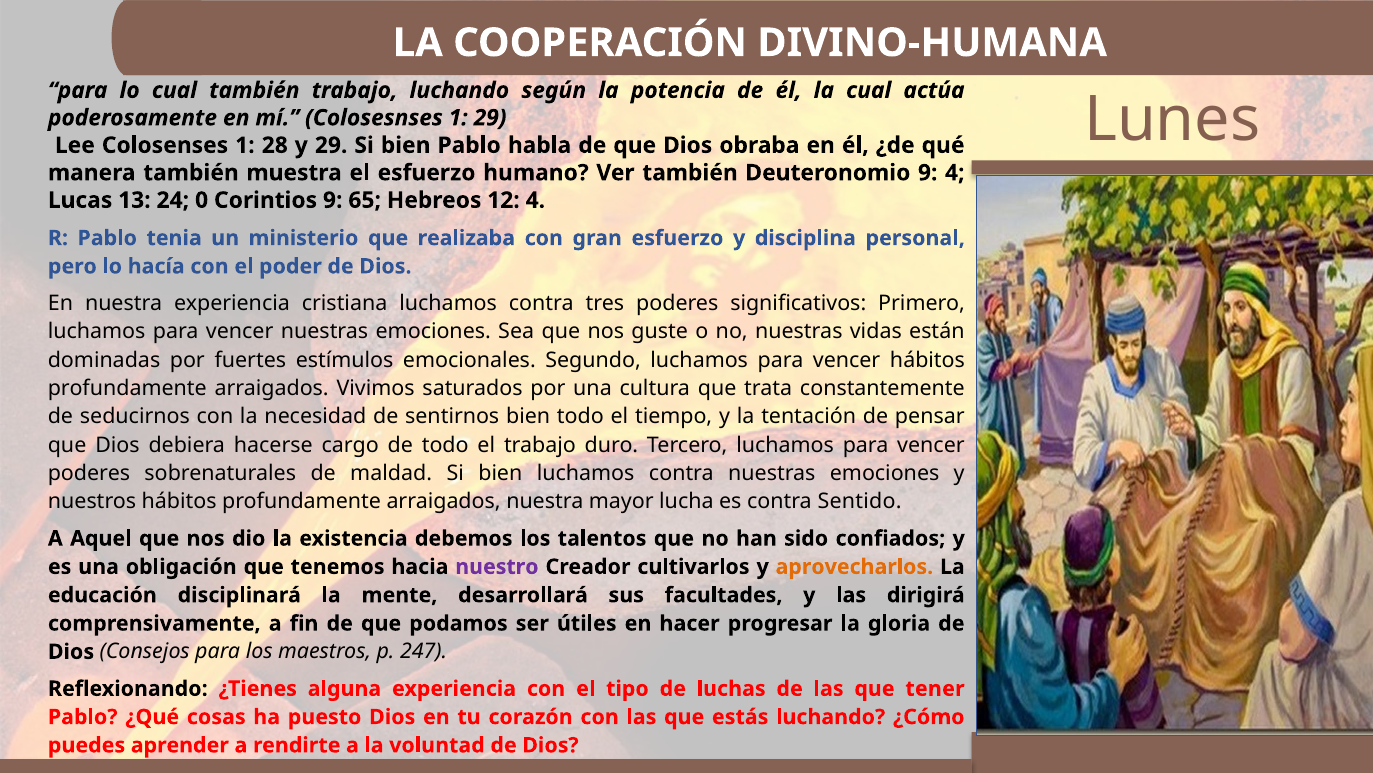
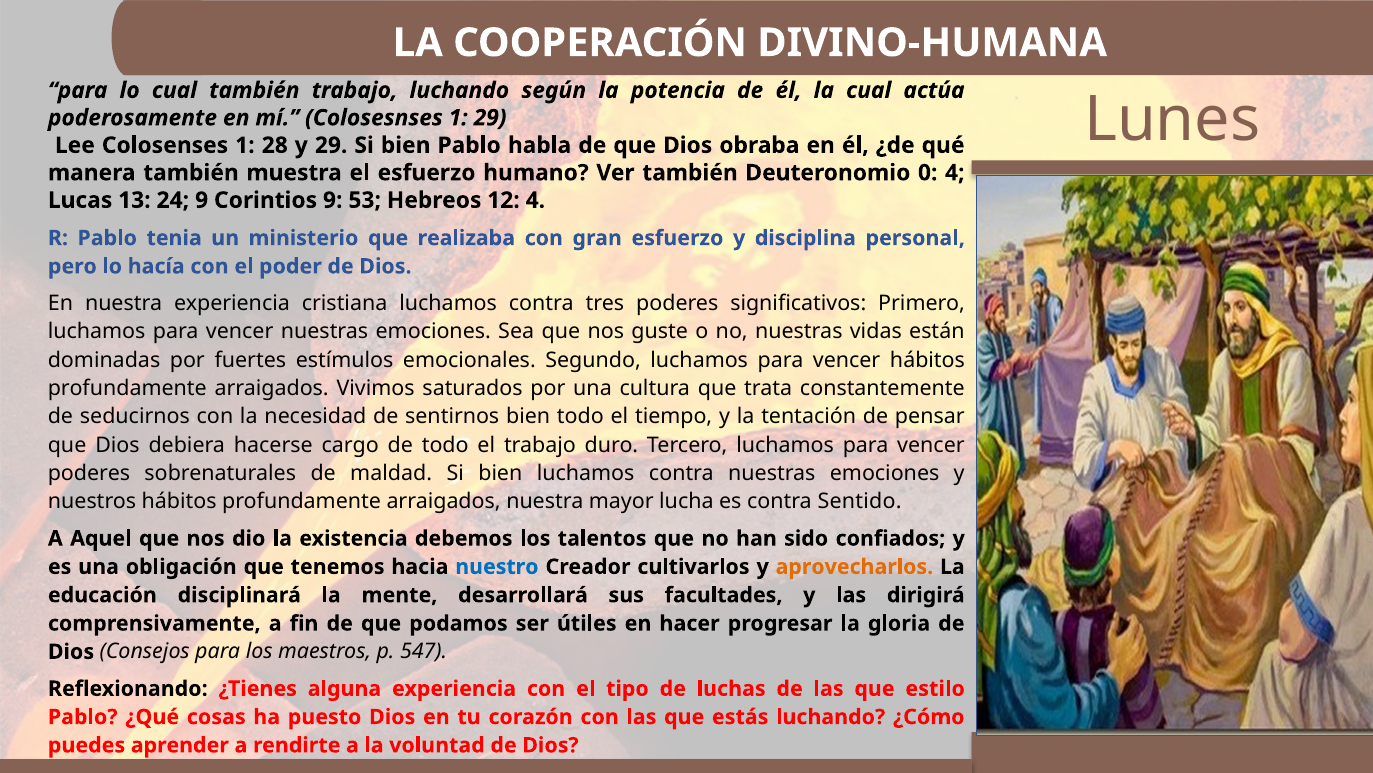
Deuteronomio 9: 9 -> 0
24 0: 0 -> 9
65: 65 -> 53
nuestro colour: purple -> blue
247: 247 -> 547
tener: tener -> estilo
